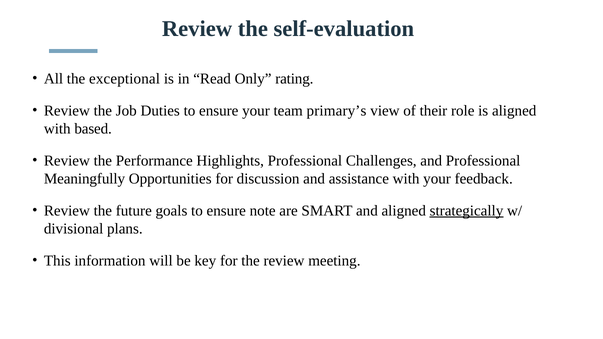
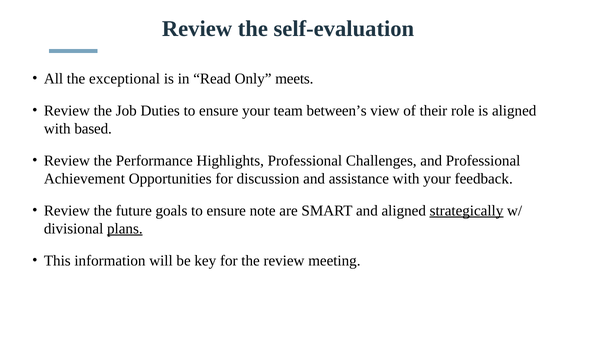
rating: rating -> meets
primary’s: primary’s -> between’s
Meaningfully: Meaningfully -> Achievement
plans underline: none -> present
